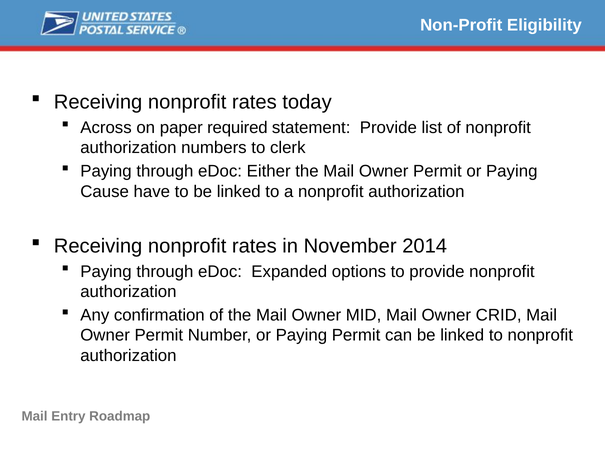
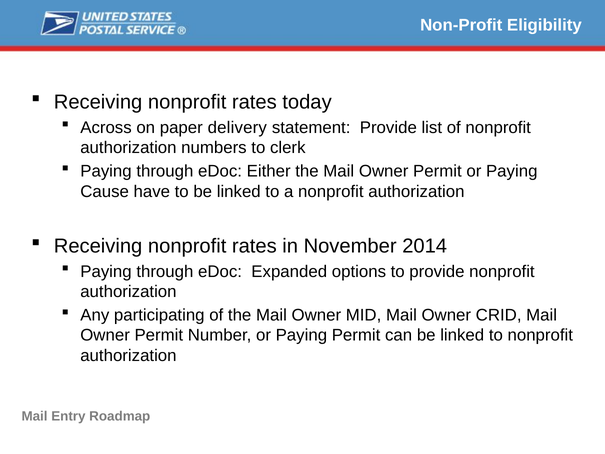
required: required -> delivery
confirmation: confirmation -> participating
